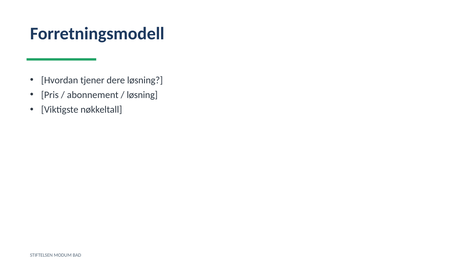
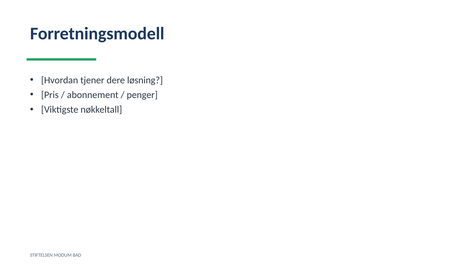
løsning at (142, 95): løsning -> penger
